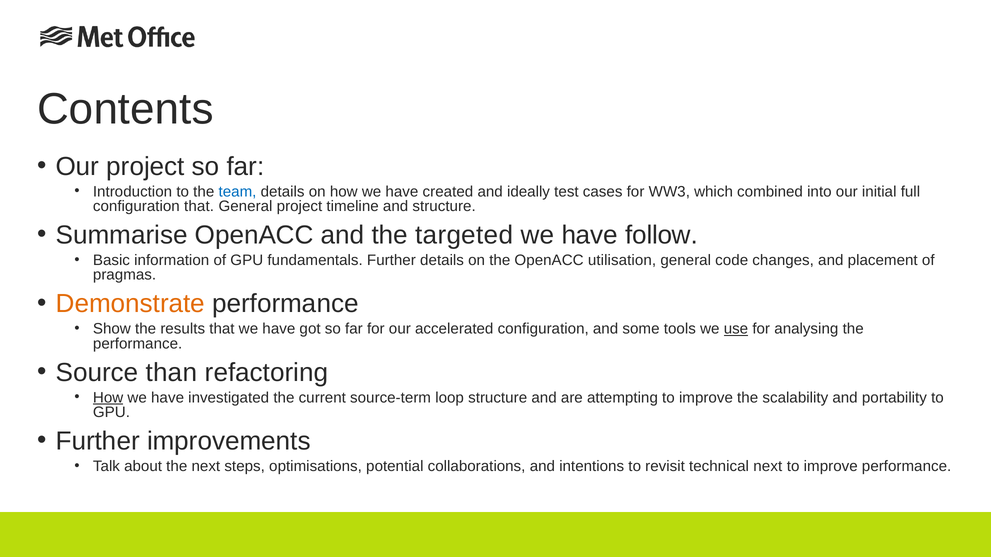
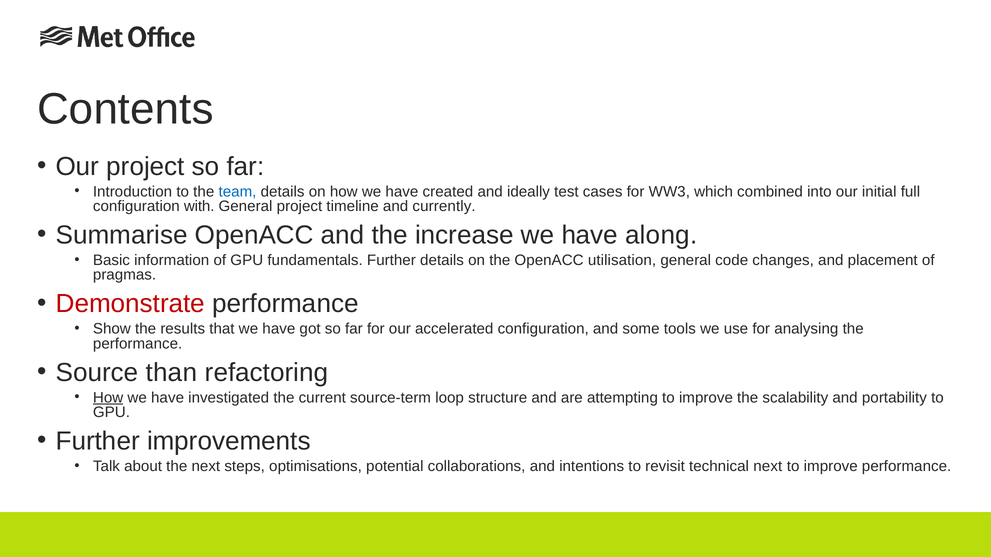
configuration that: that -> with
and structure: structure -> currently
targeted: targeted -> increase
follow: follow -> along
Demonstrate colour: orange -> red
use underline: present -> none
